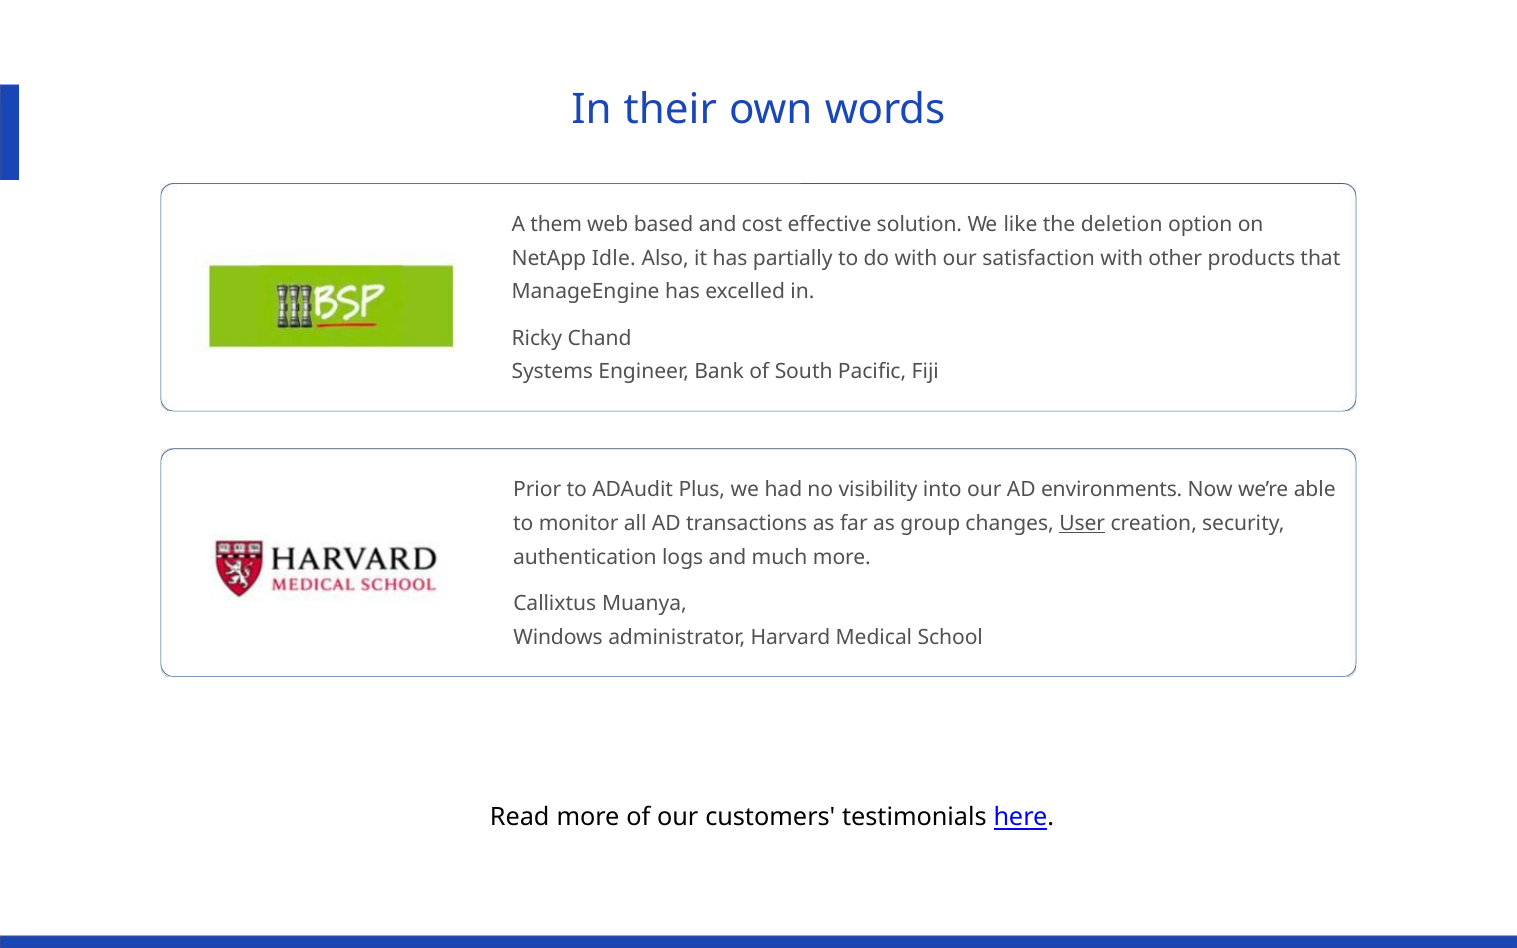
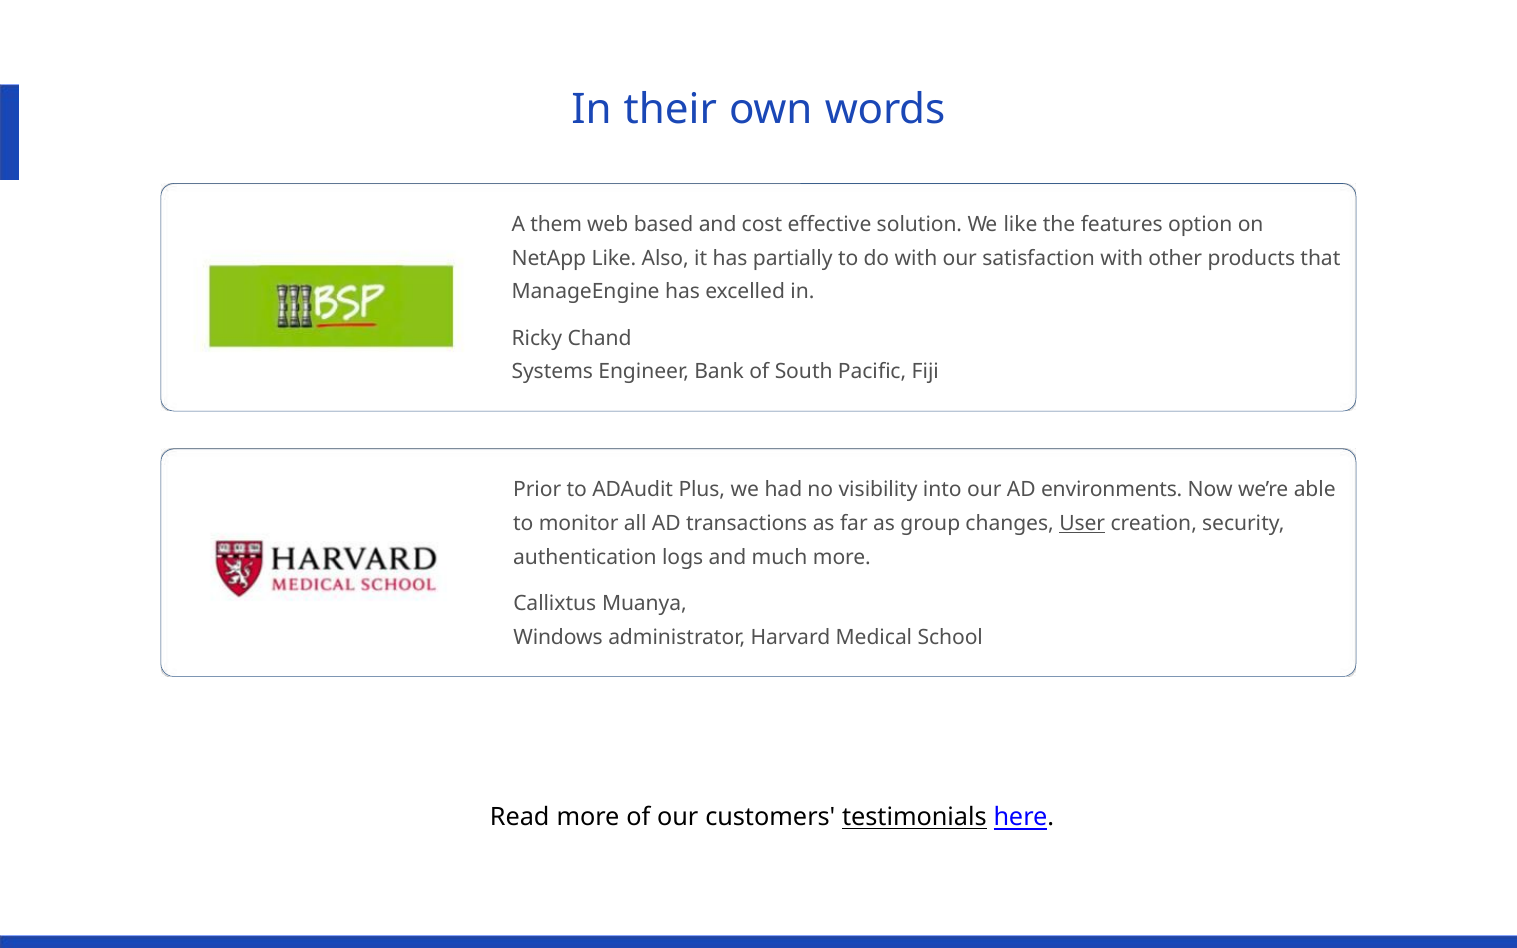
deletion: deletion -> features
NetApp Idle: Idle -> Like
testimonials underline: none -> present
